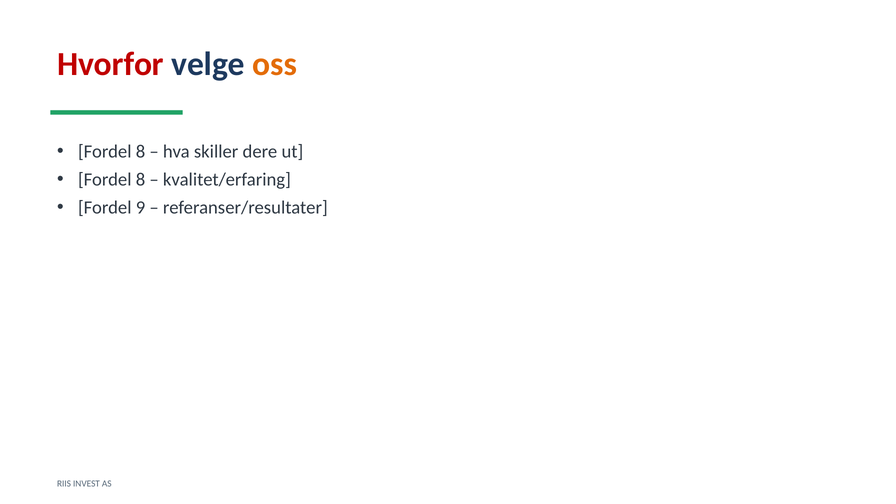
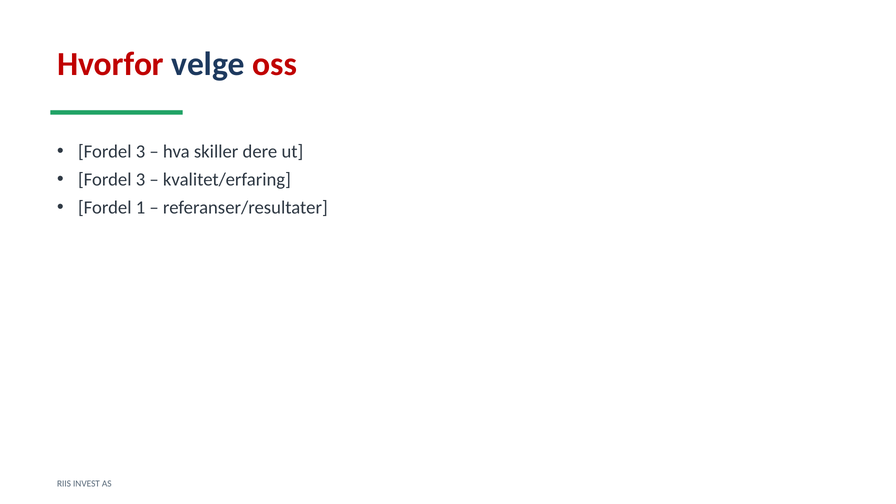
oss colour: orange -> red
8 at (141, 152): 8 -> 3
8 at (141, 180): 8 -> 3
9: 9 -> 1
